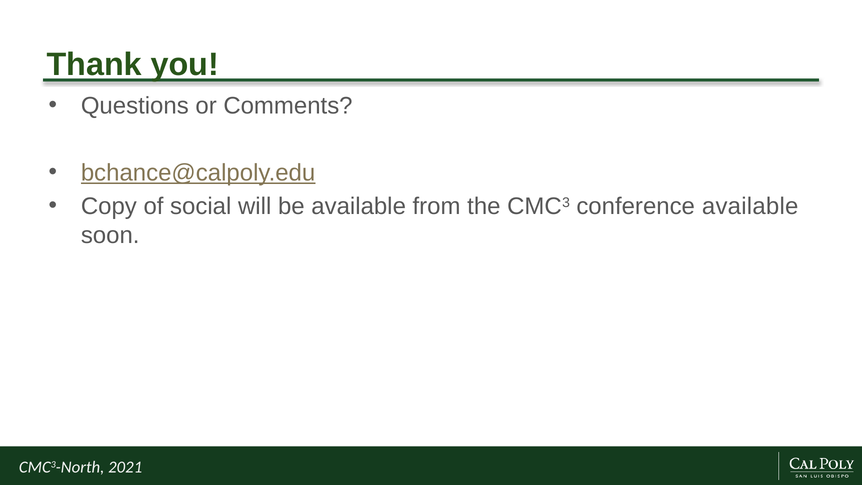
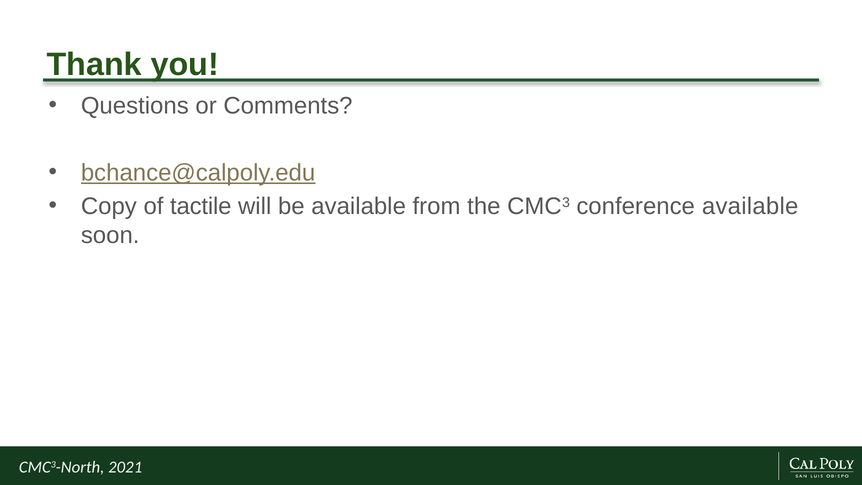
social: social -> tactile
